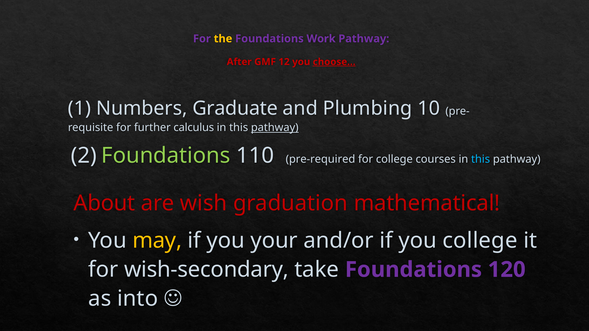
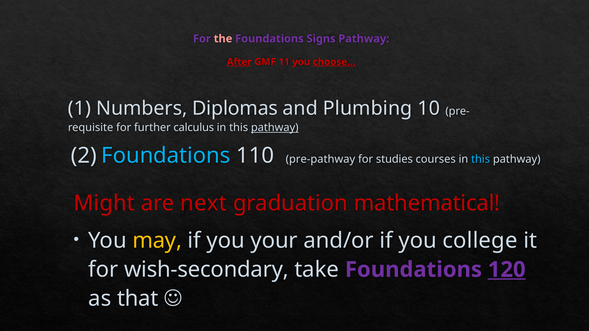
the colour: yellow -> pink
Work: Work -> Signs
After underline: none -> present
12: 12 -> 11
Graduate: Graduate -> Diplomas
Foundations at (166, 156) colour: light green -> light blue
pre-required: pre-required -> pre-pathway
for college: college -> studies
About: About -> Might
wish: wish -> next
120 underline: none -> present
into: into -> that
